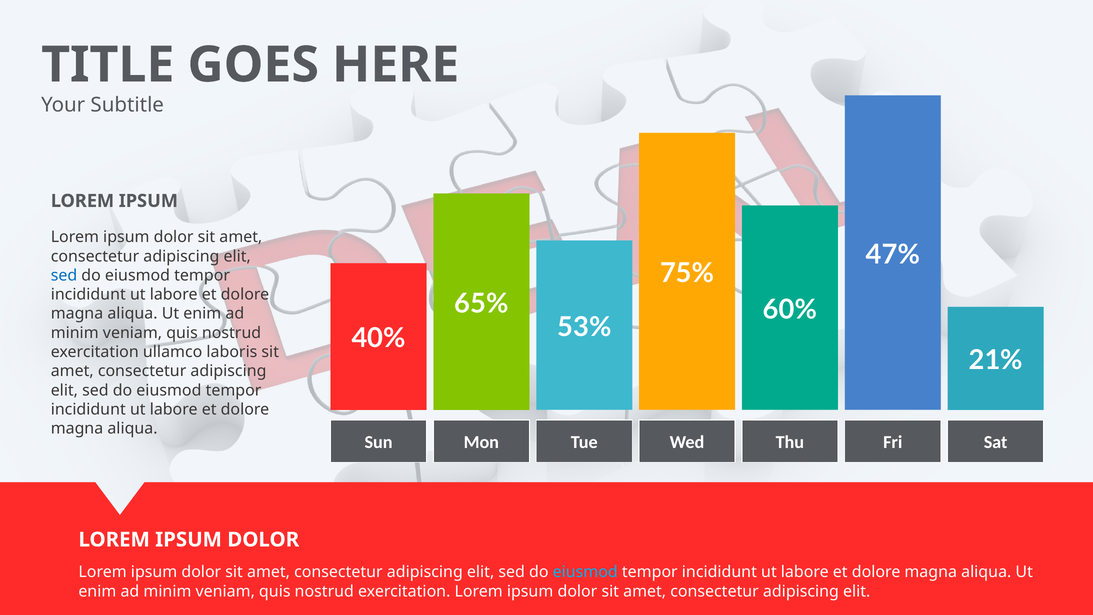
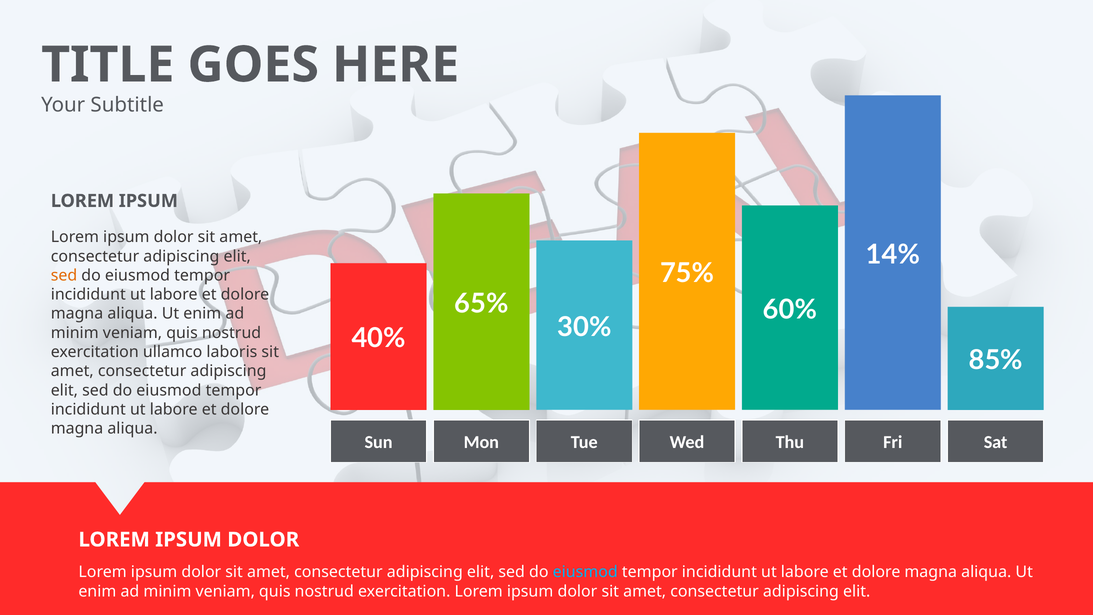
47%: 47% -> 14%
sed at (64, 275) colour: blue -> orange
53%: 53% -> 30%
21%: 21% -> 85%
